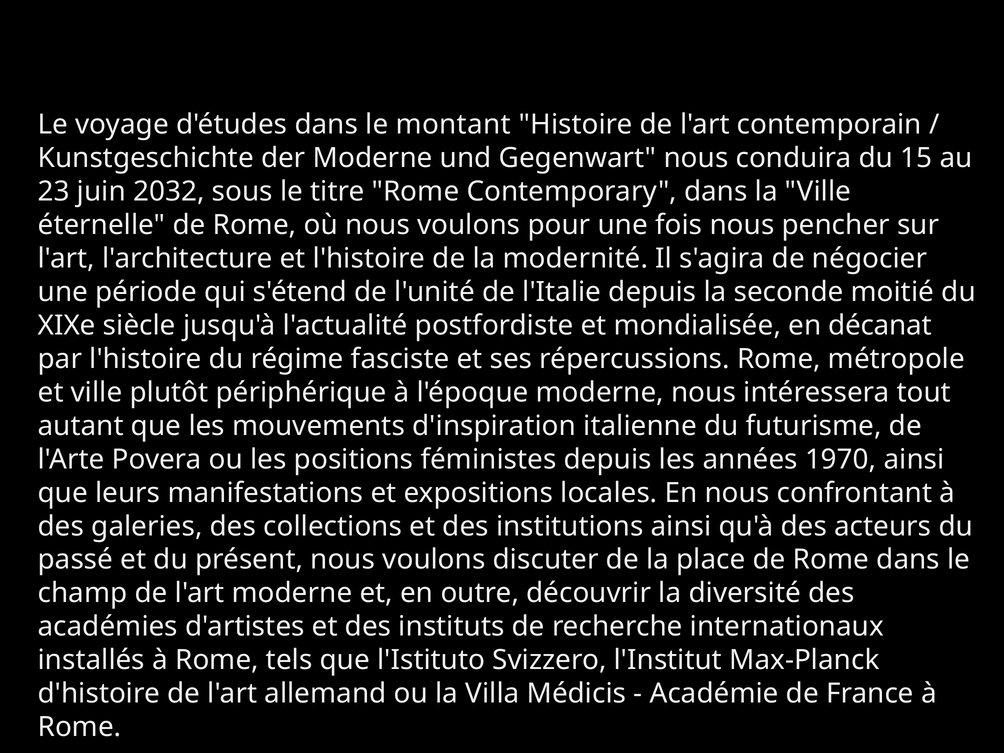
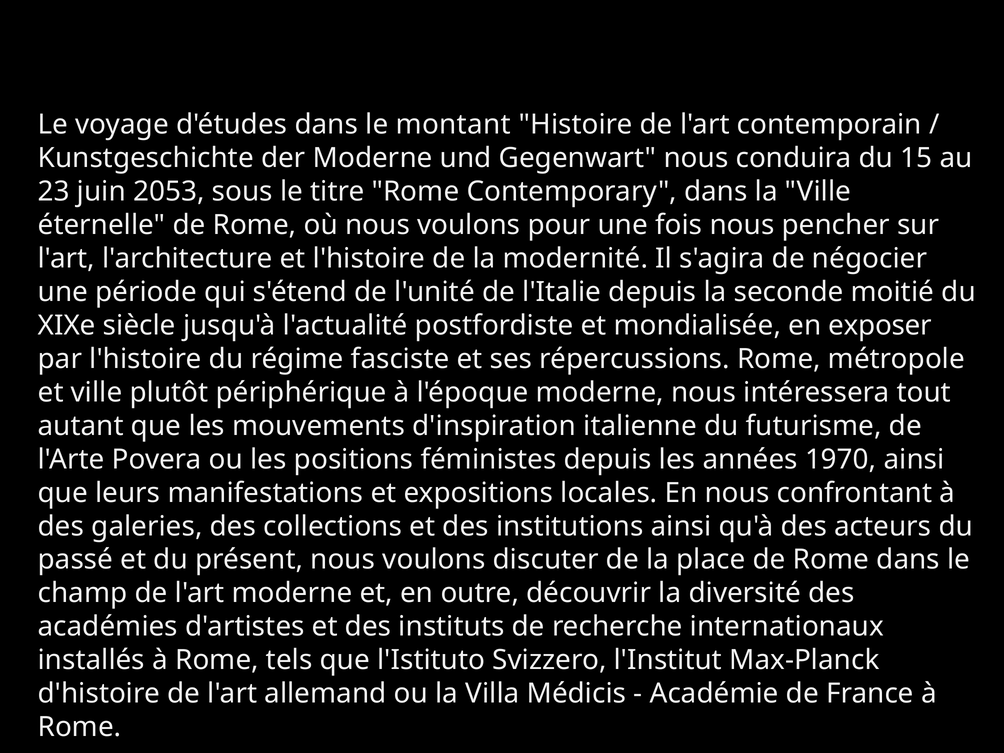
2032: 2032 -> 2053
décanat: décanat -> exposer
